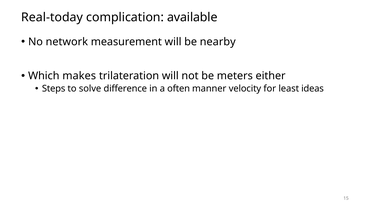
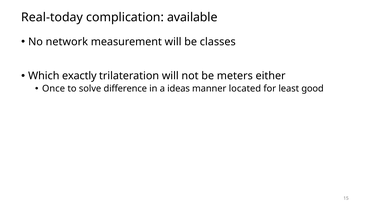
nearby: nearby -> classes
makes: makes -> exactly
Steps: Steps -> Once
often: often -> ideas
velocity: velocity -> located
ideas: ideas -> good
